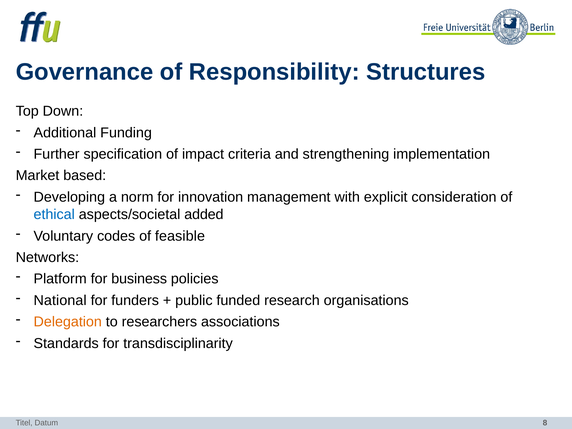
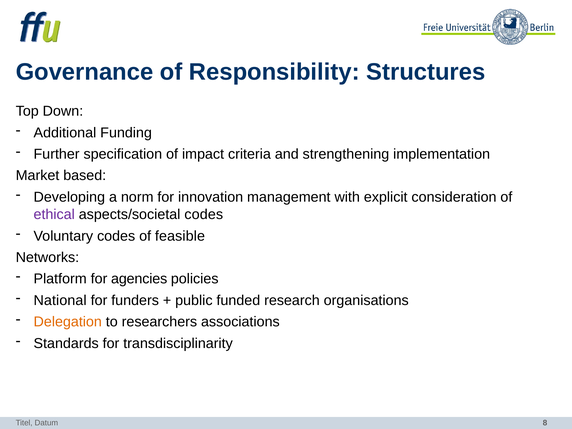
ethical colour: blue -> purple
aspects/societal added: added -> codes
business: business -> agencies
